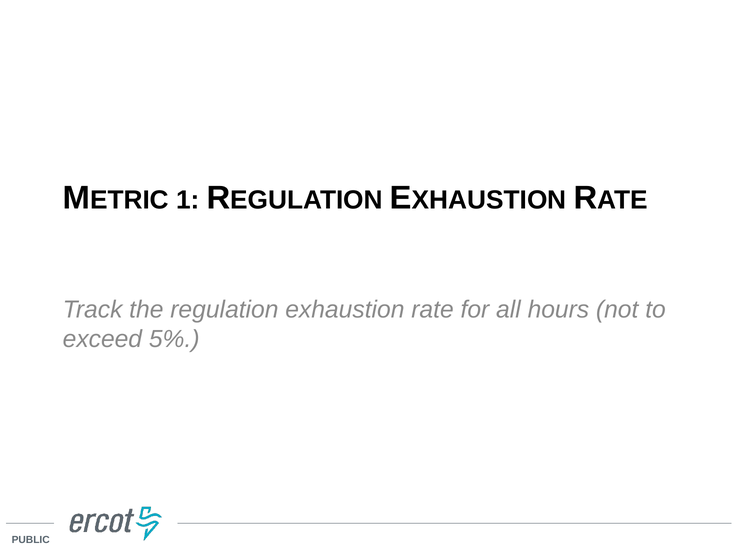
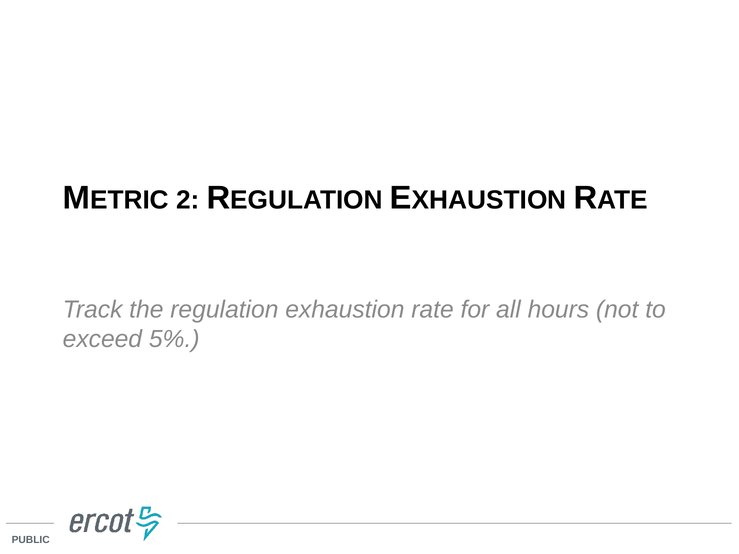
1: 1 -> 2
